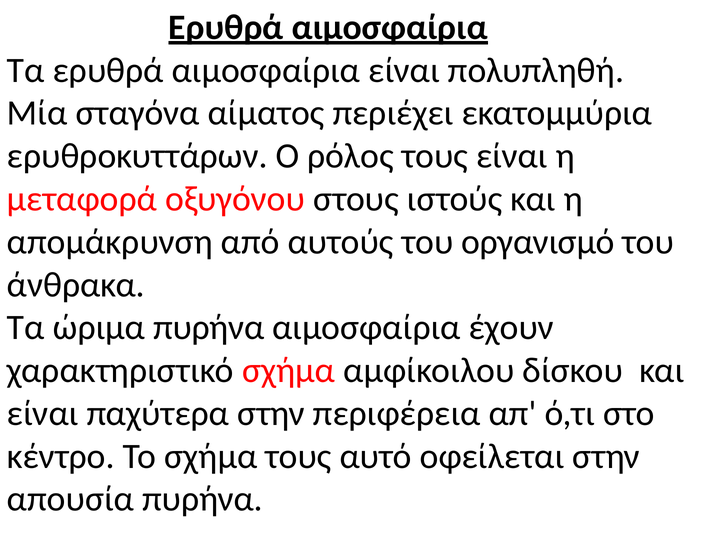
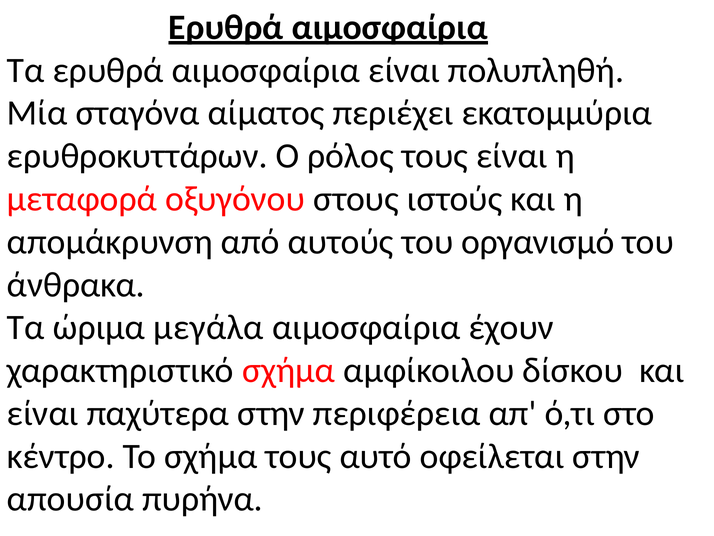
ώριμα πυρήνα: πυρήνα -> μεγάλα
